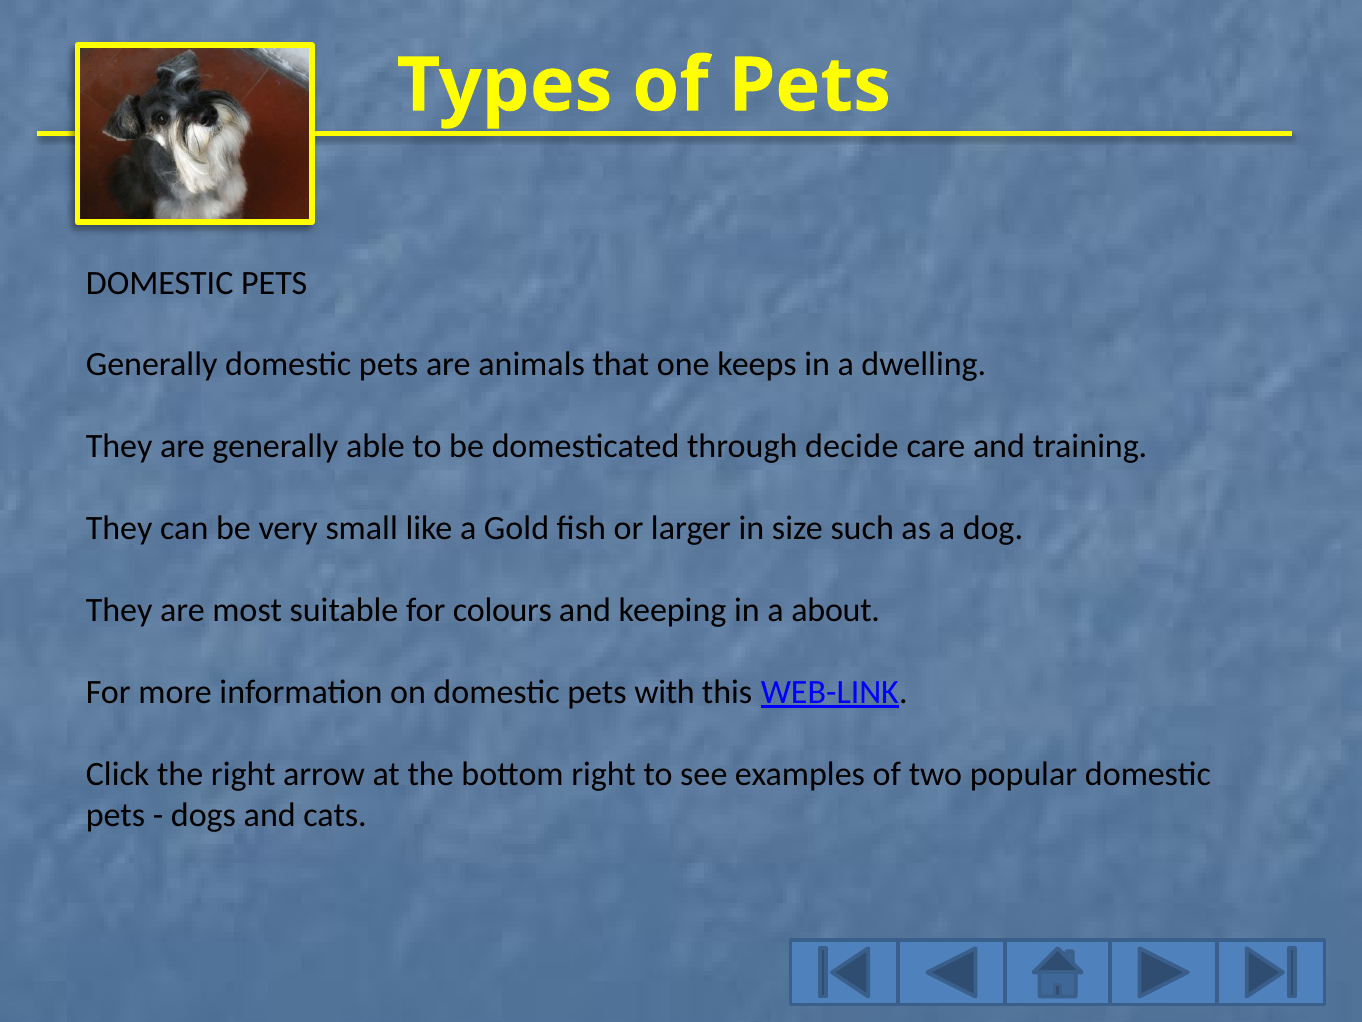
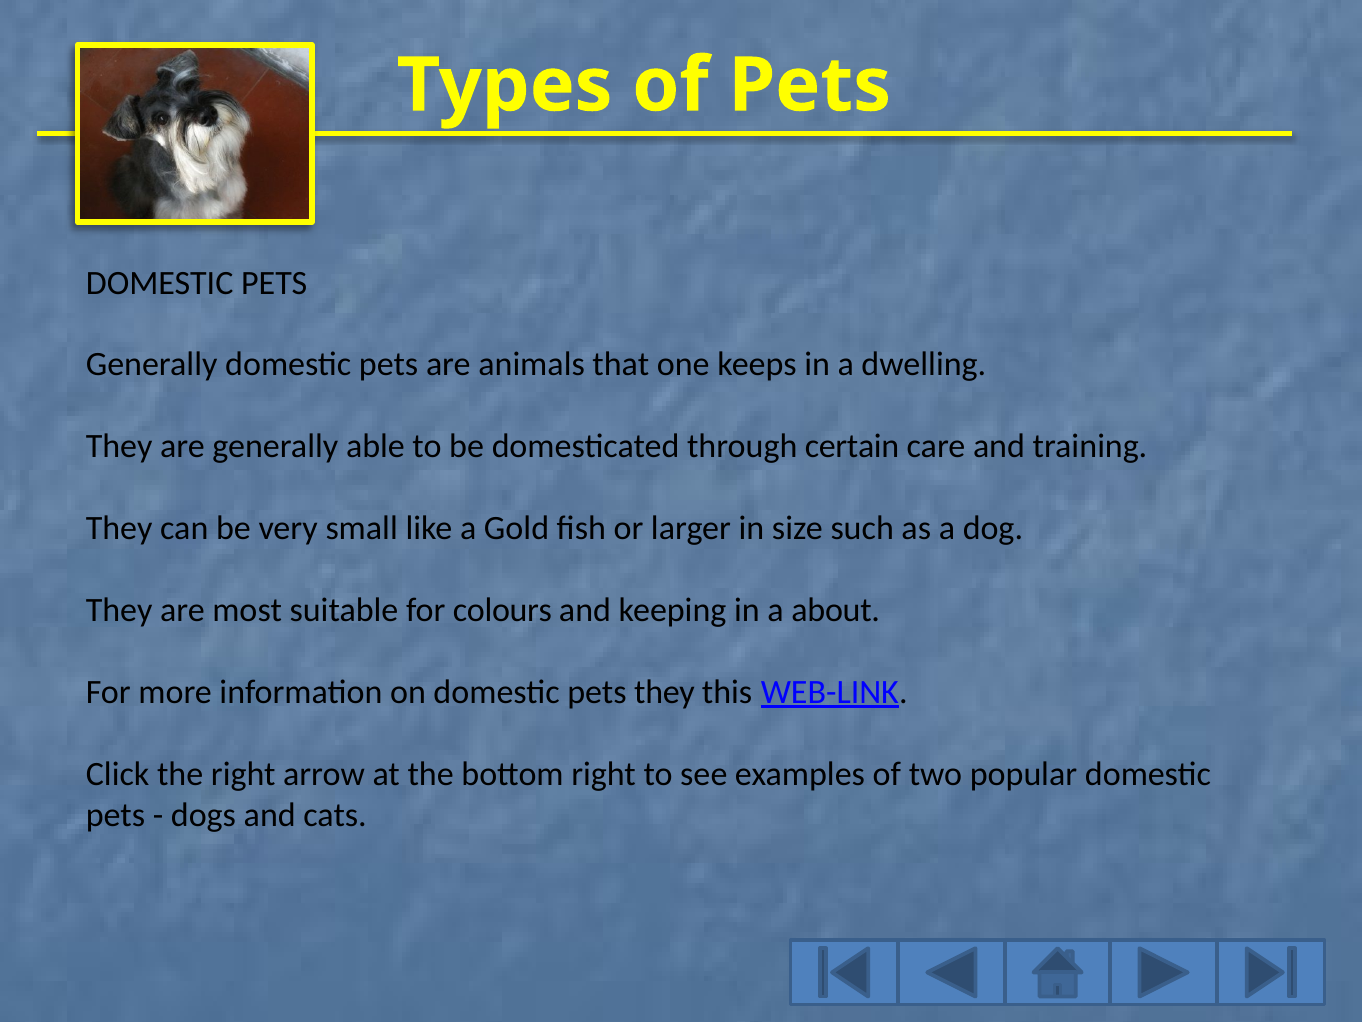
decide: decide -> certain
pets with: with -> they
